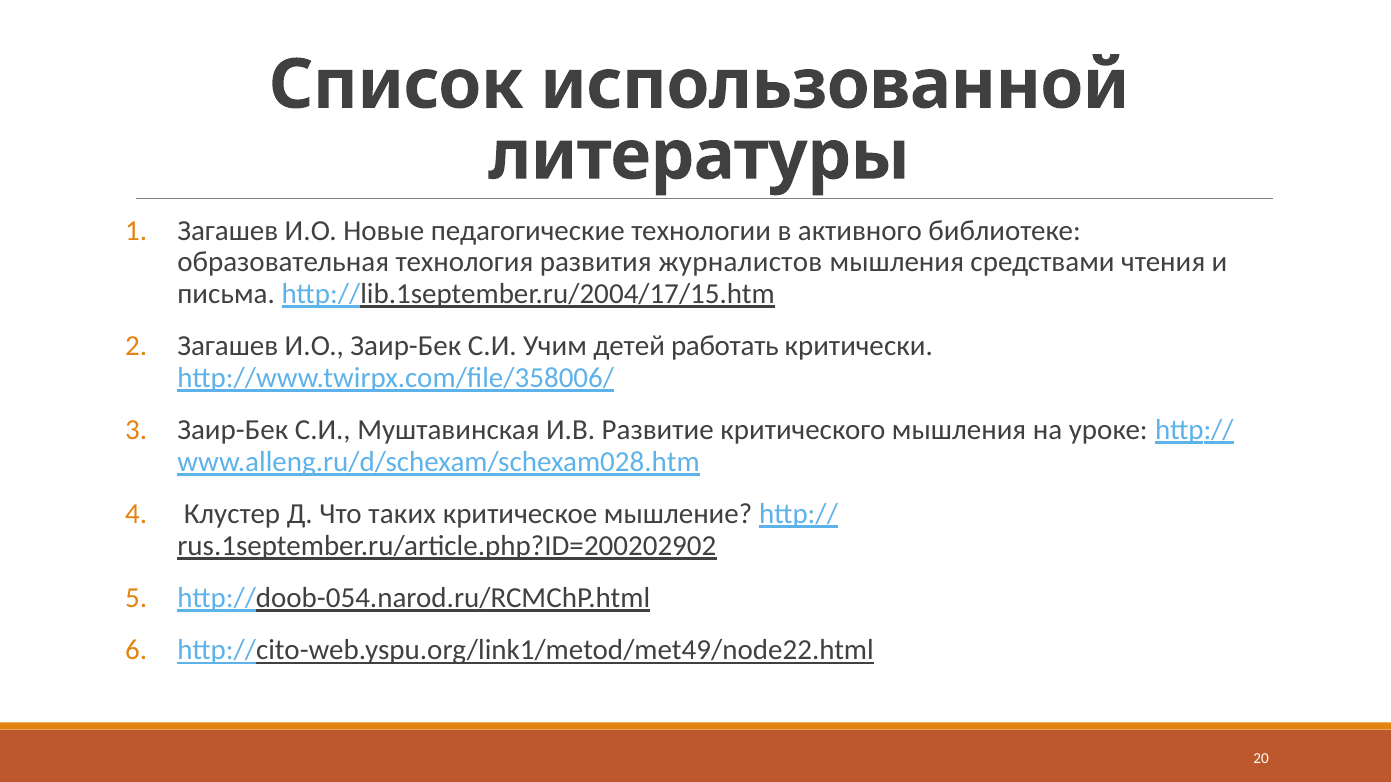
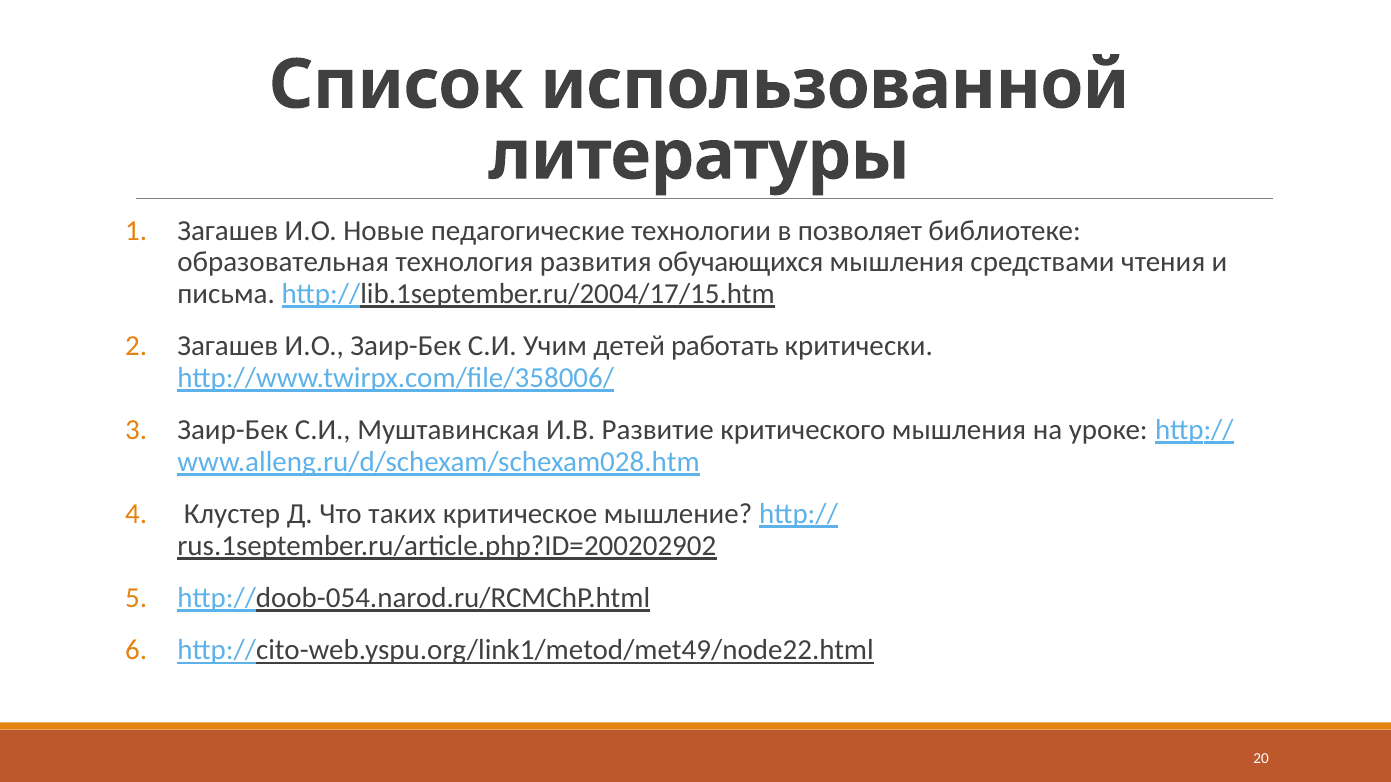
активного: активного -> позволяет
журналистов: журналистов -> обучающихся
